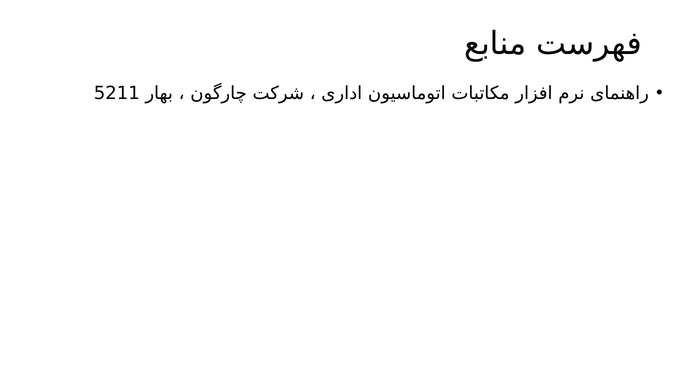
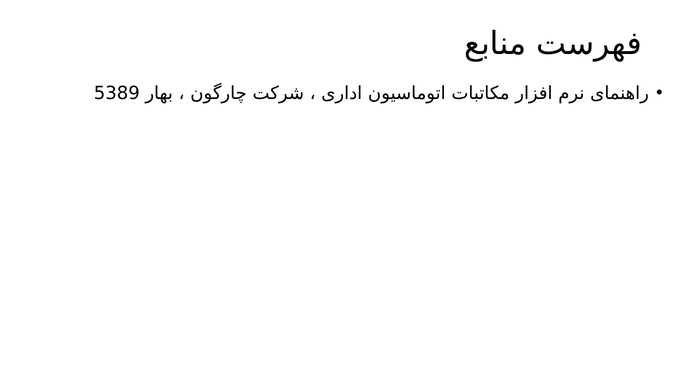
5211: 5211 -> 5389
